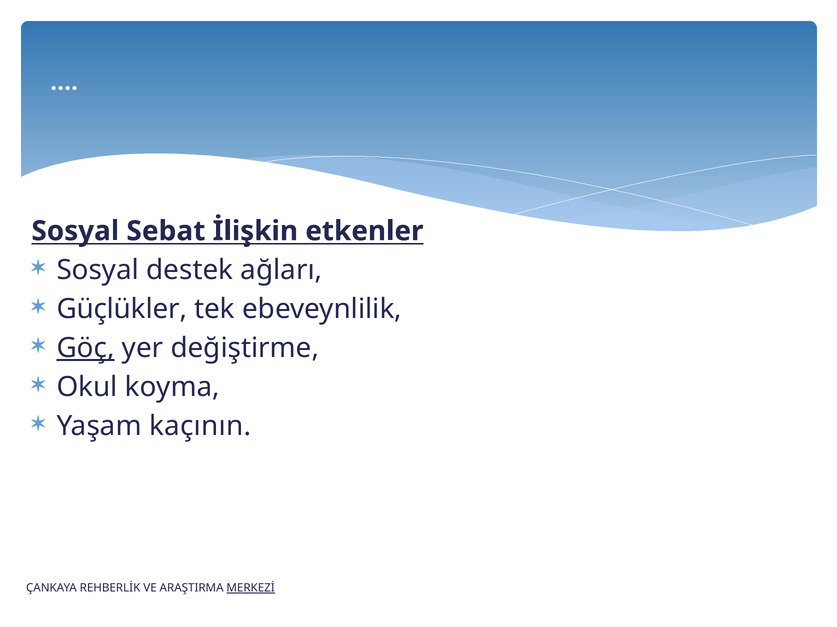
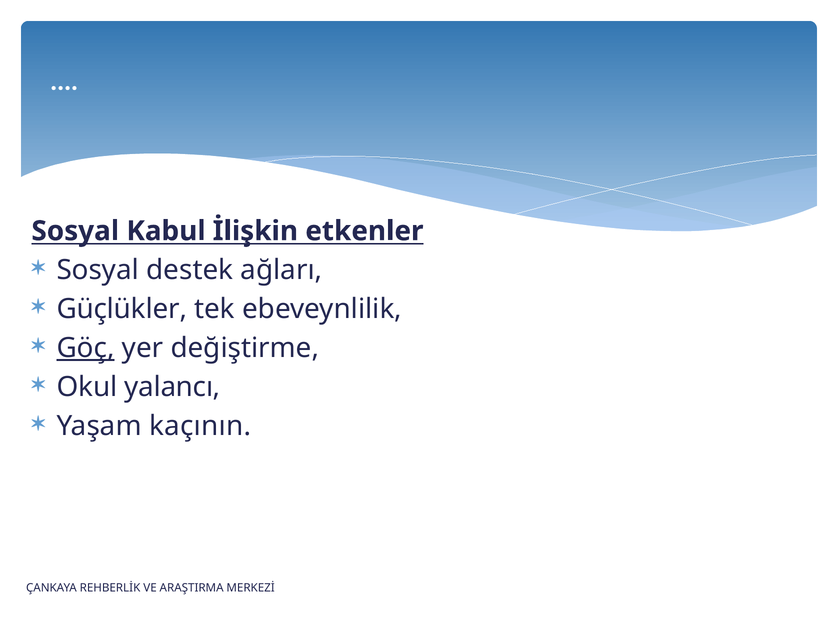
Sebat: Sebat -> Kabul
koyma: koyma -> yalancı
MERKEZİ underline: present -> none
